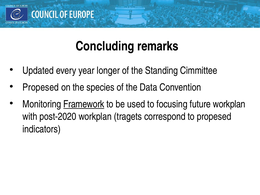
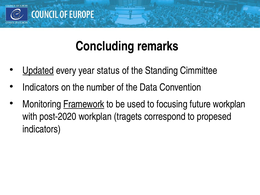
Updated underline: none -> present
longer: longer -> status
Propesed at (41, 87): Propesed -> Indicators
species: species -> number
